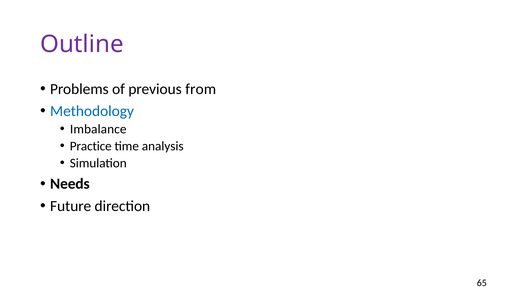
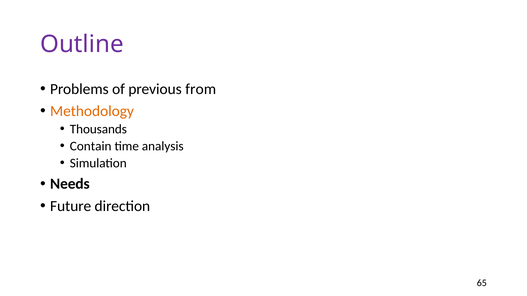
Methodology colour: blue -> orange
Imbalance: Imbalance -> Thousands
Practice: Practice -> Contain
